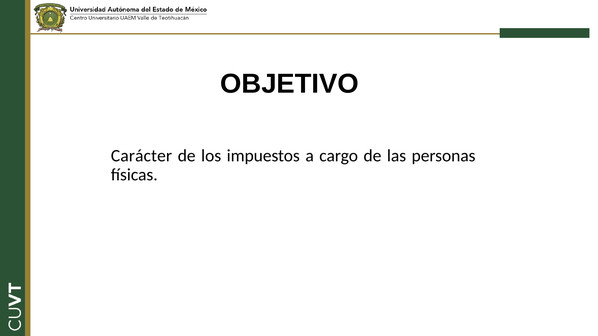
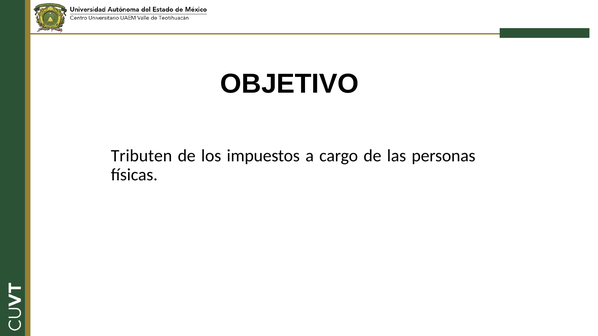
Carácter: Carácter -> Tributen
